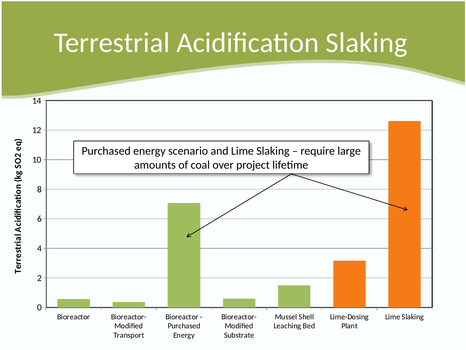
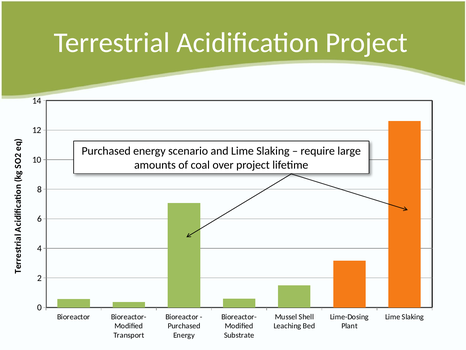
Acidification Slaking: Slaking -> Project
